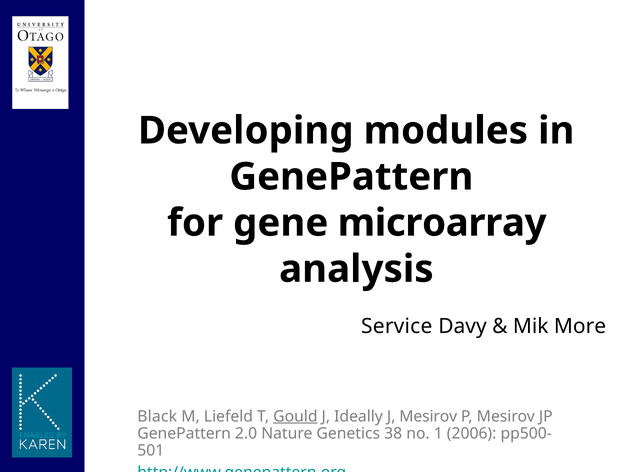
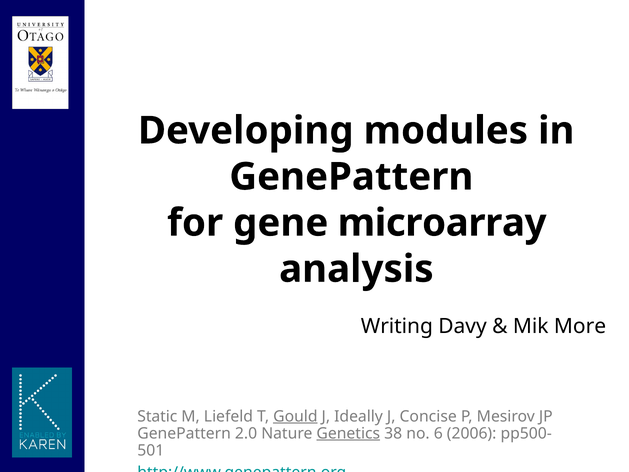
Service: Service -> Writing
Black: Black -> Static
J Mesirov: Mesirov -> Concise
Genetics underline: none -> present
1: 1 -> 6
